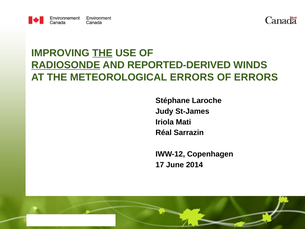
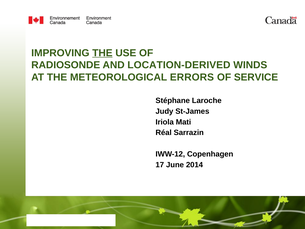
RADIOSONDE underline: present -> none
REPORTED-DERIVED: REPORTED-DERIVED -> LOCATION-DERIVED
OF ERRORS: ERRORS -> SERVICE
